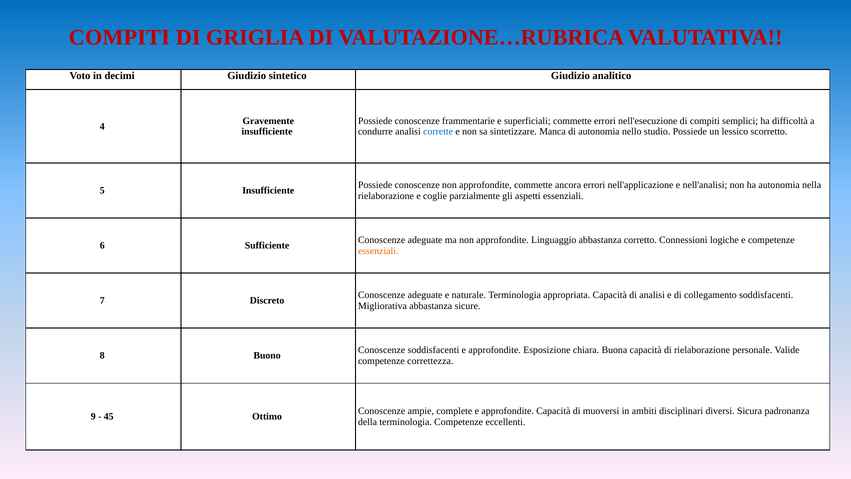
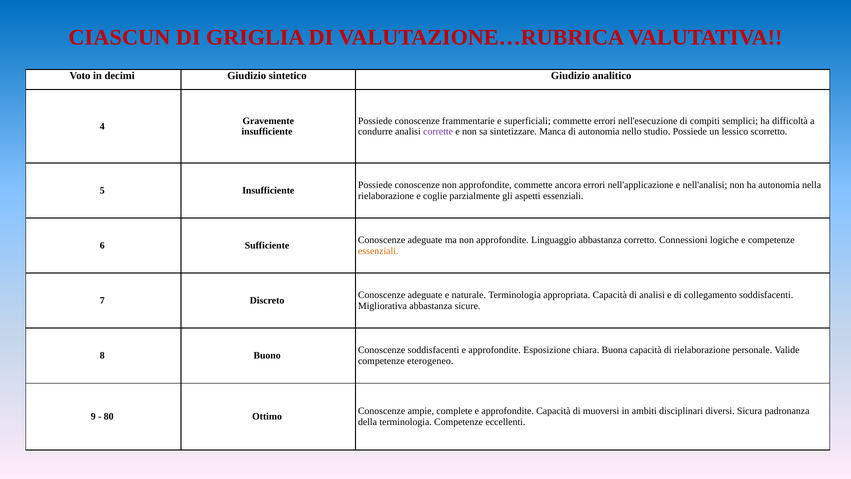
COMPITI at (119, 38): COMPITI -> CIASCUN
corrette colour: blue -> purple
correttezza: correttezza -> eterogeneo
45: 45 -> 80
